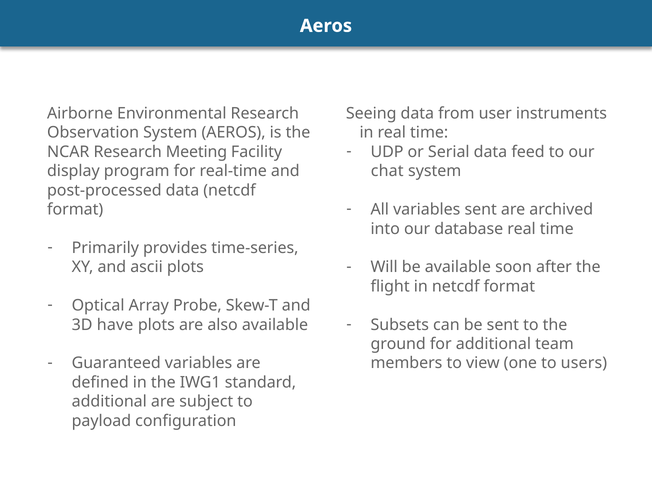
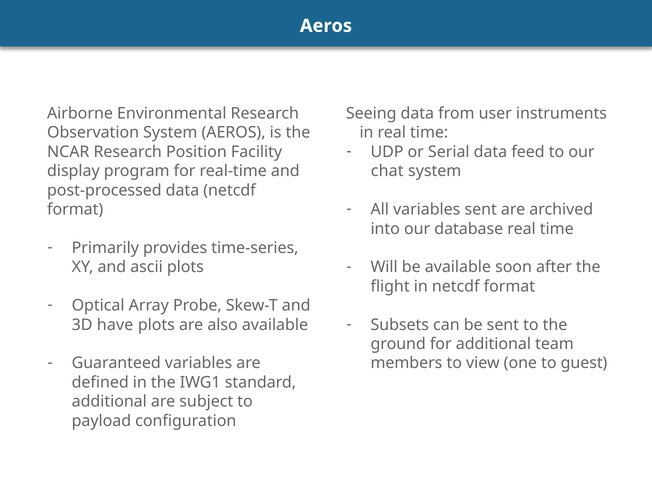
Meeting: Meeting -> Position
users: users -> guest
